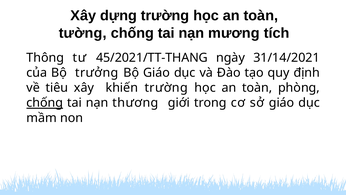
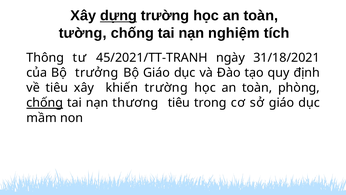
dựng underline: none -> present
mương: mương -> nghiệm
45/2021/TT-THANG: 45/2021/TT-THANG -> 45/2021/TT-TRANH
31/14/2021: 31/14/2021 -> 31/18/2021
thương giới: giới -> tiêu
